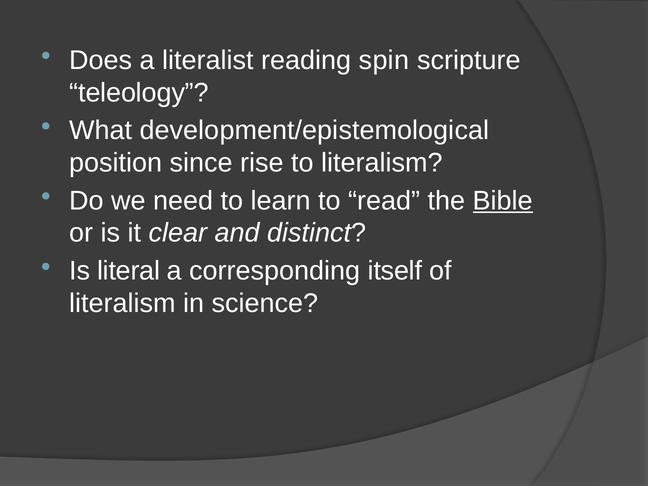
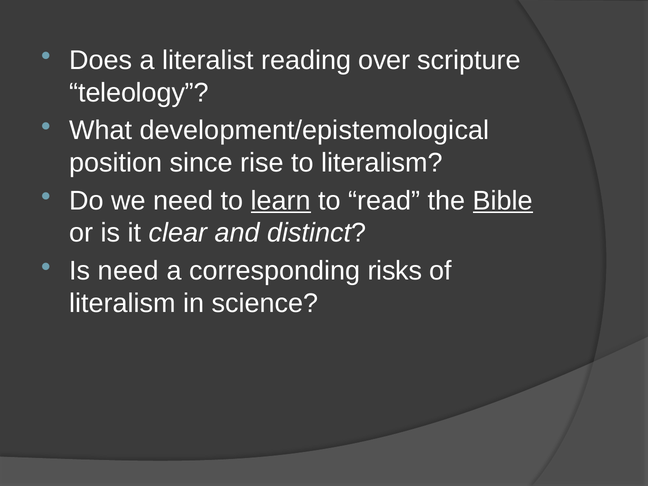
spin: spin -> over
learn underline: none -> present
Is literal: literal -> need
itself: itself -> risks
